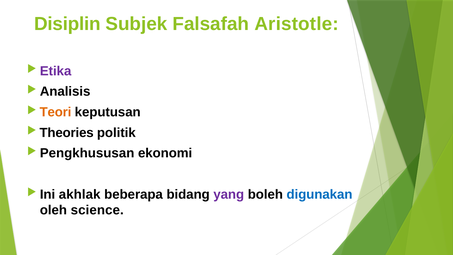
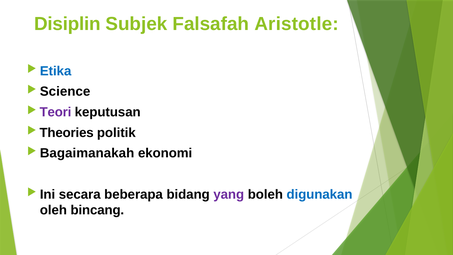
Etika colour: purple -> blue
Analisis: Analisis -> Science
Teori colour: orange -> purple
Pengkhususan: Pengkhususan -> Bagaimanakah
akhlak: akhlak -> secara
science: science -> bincang
